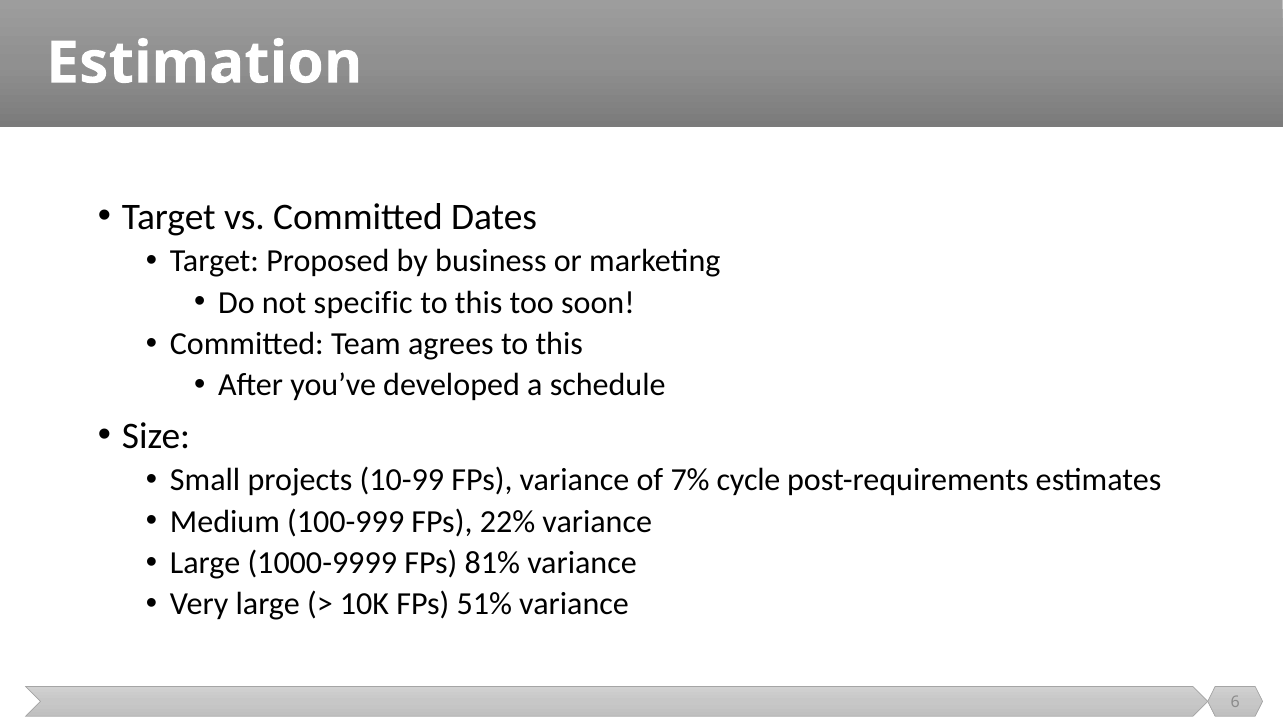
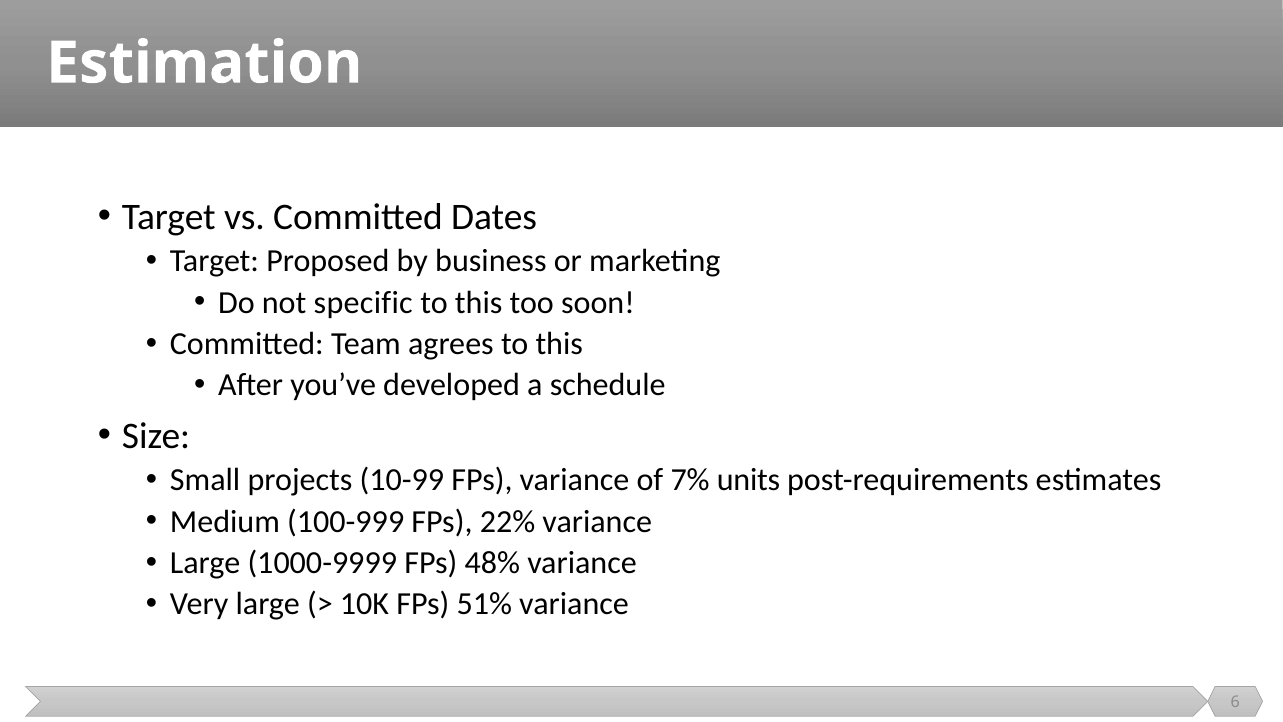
cycle: cycle -> units
81%: 81% -> 48%
